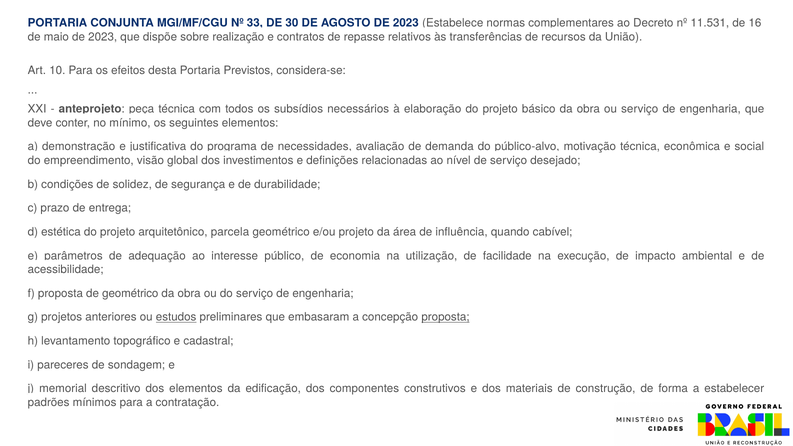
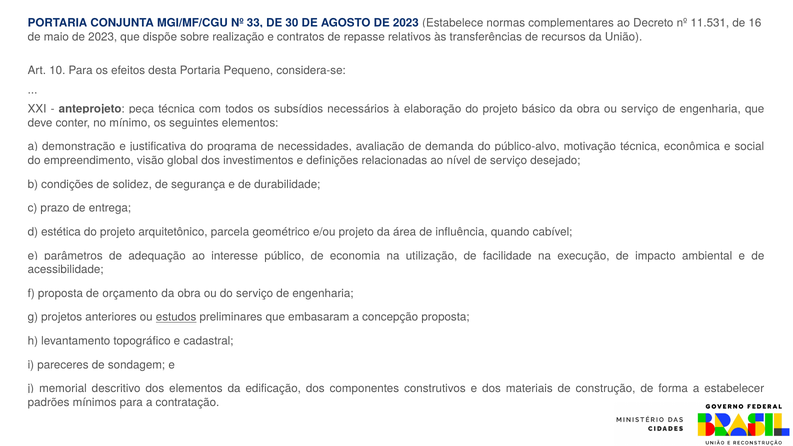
Previstos: Previstos -> Pequeno
de geométrico: geométrico -> orçamento
proposta at (446, 317) underline: present -> none
